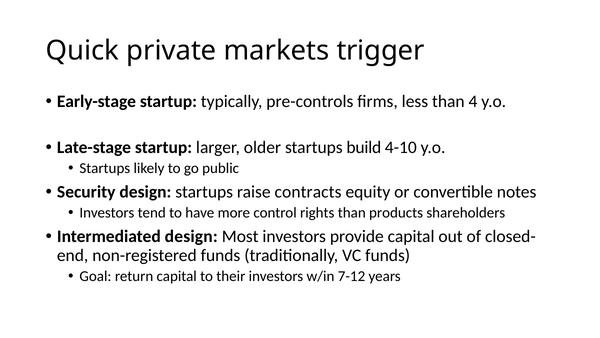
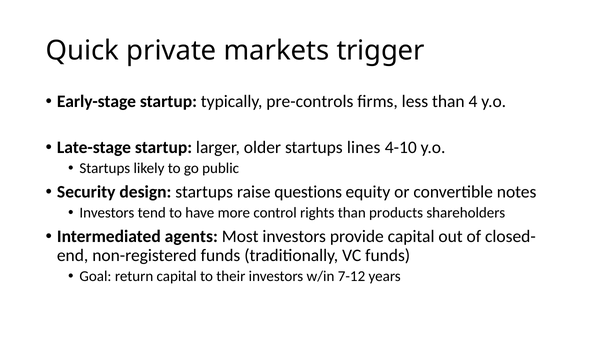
build: build -> lines
contracts: contracts -> questions
Intermediated design: design -> agents
